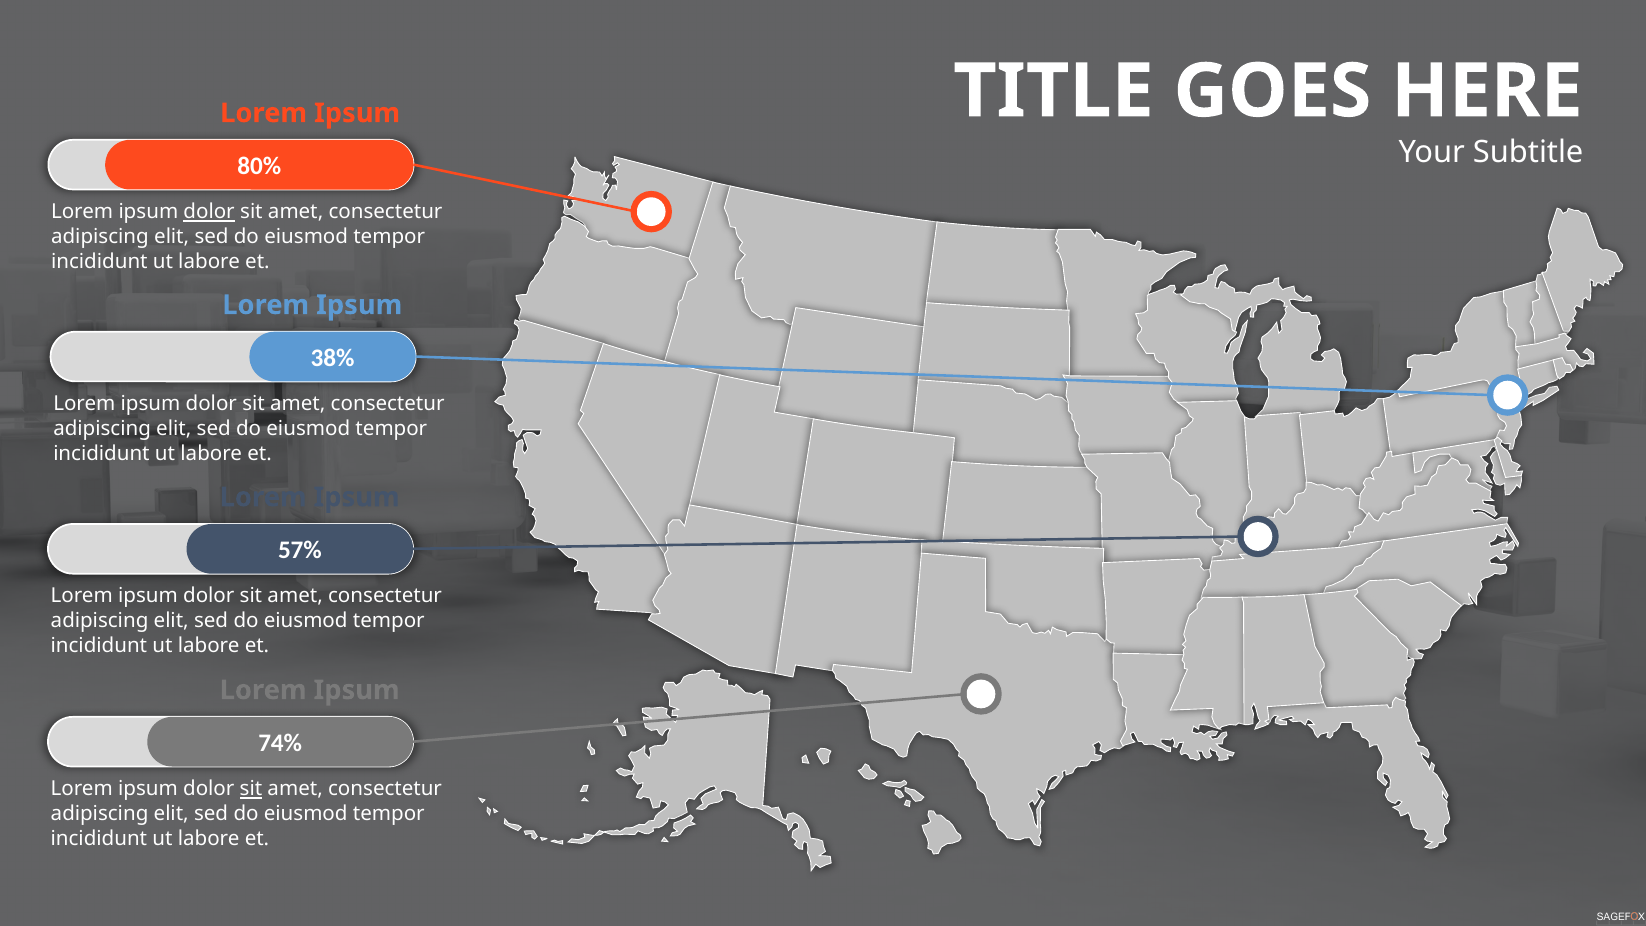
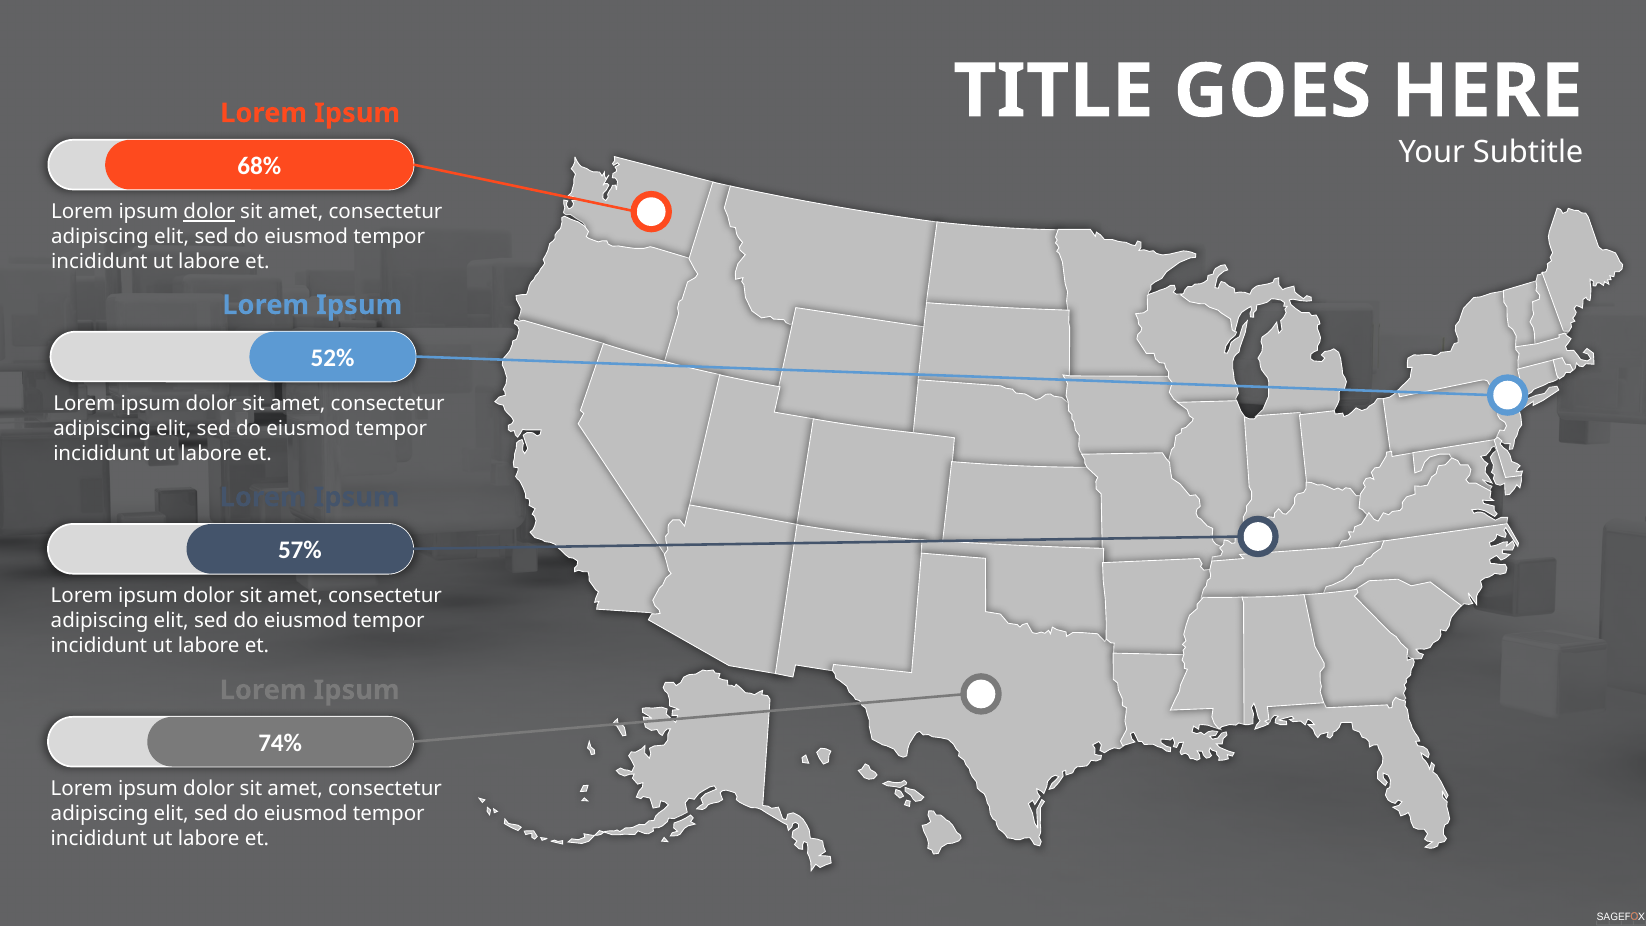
80%: 80% -> 68%
38%: 38% -> 52%
sit at (251, 789) underline: present -> none
